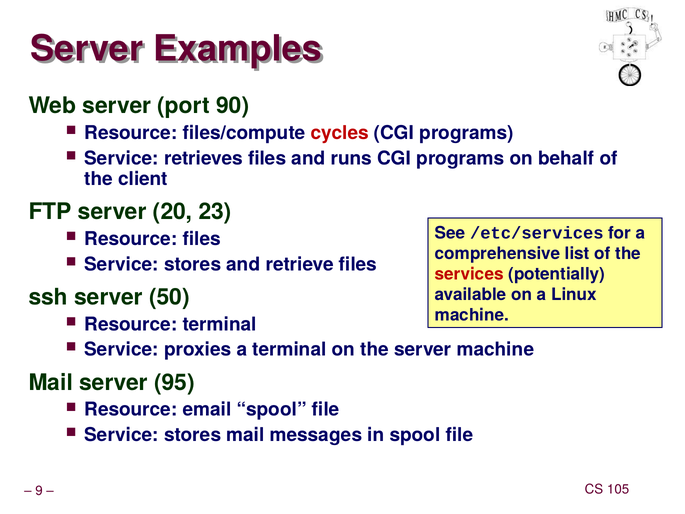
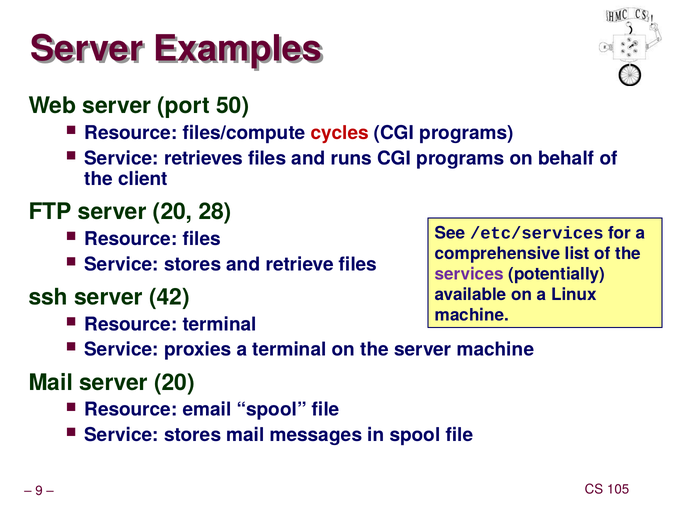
90: 90 -> 50
23: 23 -> 28
services colour: red -> purple
50: 50 -> 42
Mail server 95: 95 -> 20
